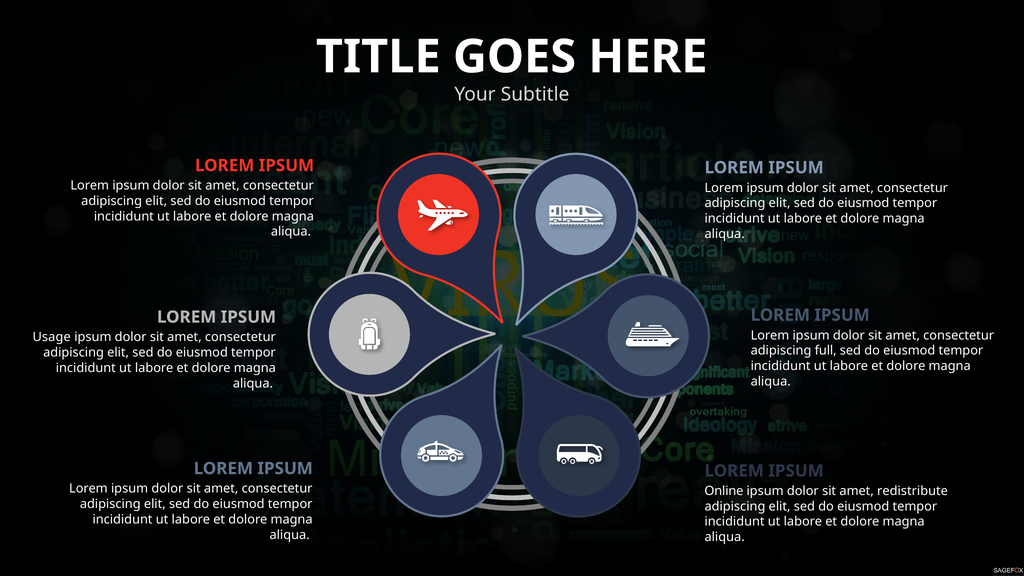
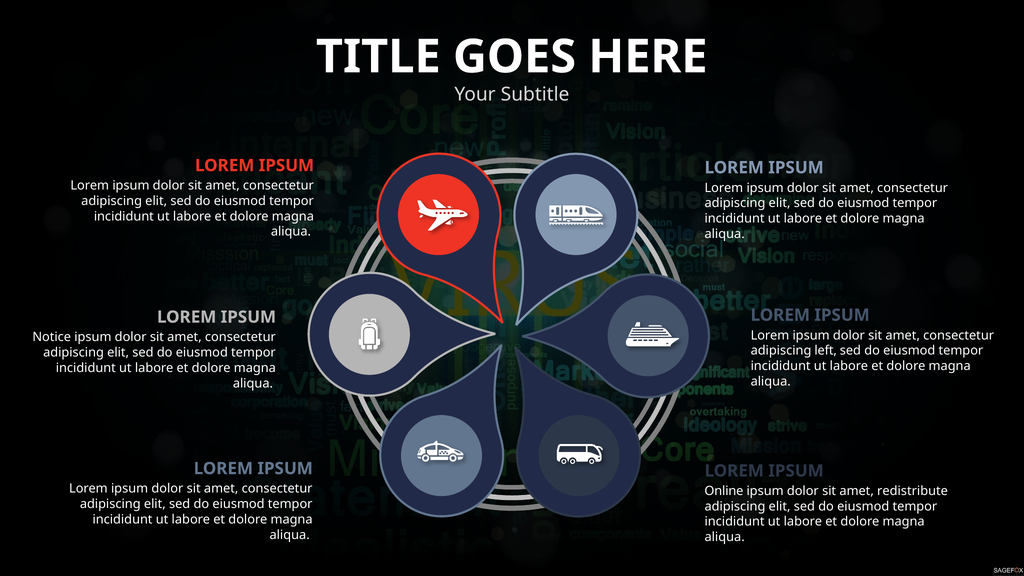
Usage: Usage -> Notice
full: full -> left
